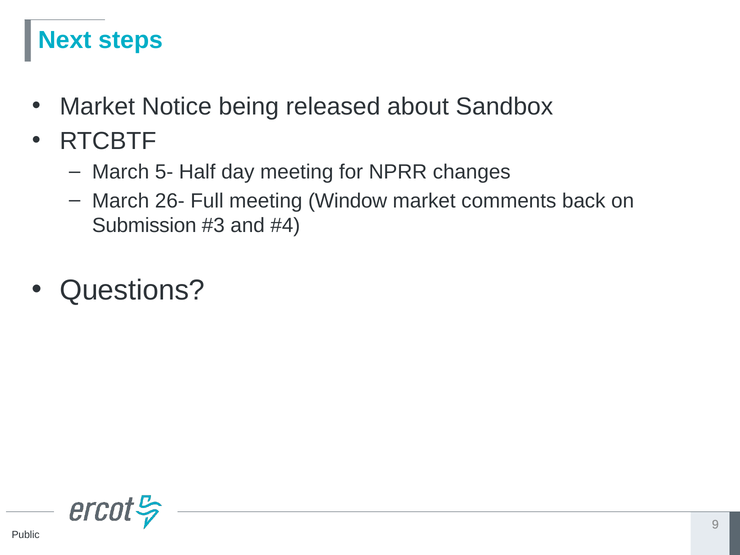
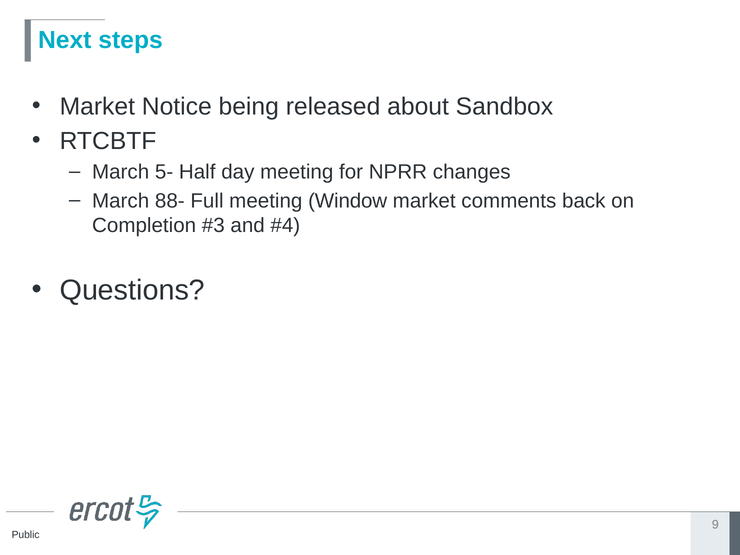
26-: 26- -> 88-
Submission: Submission -> Completion
